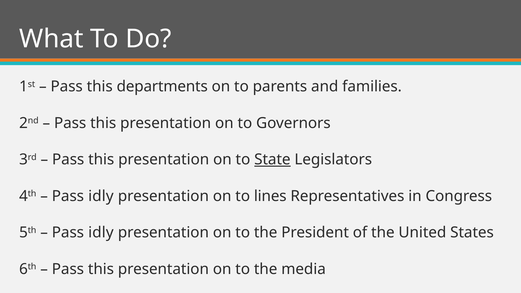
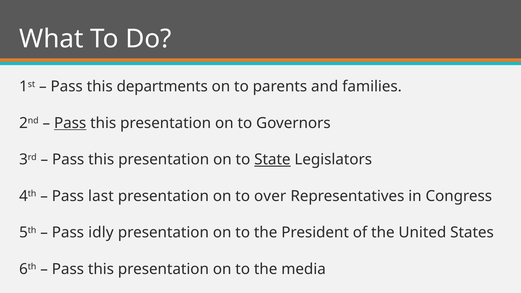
Pass at (70, 123) underline: none -> present
idly at (101, 196): idly -> last
lines: lines -> over
